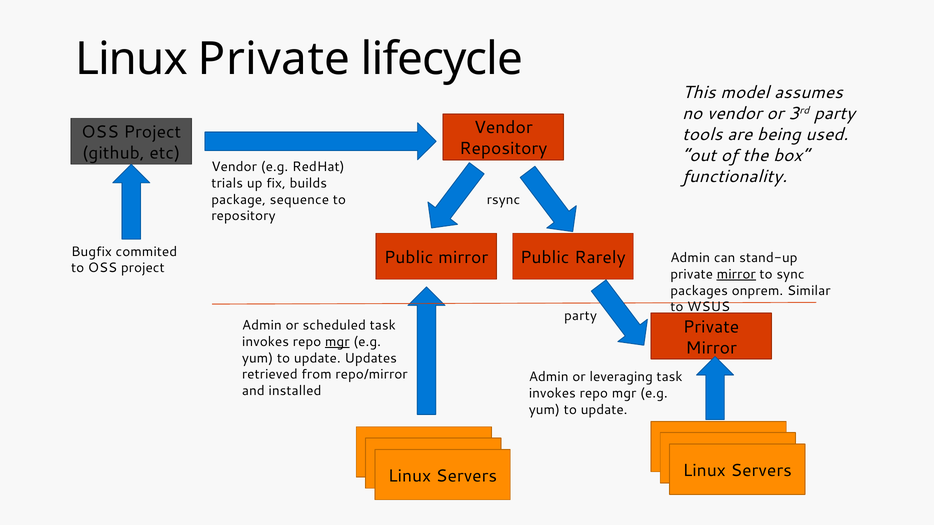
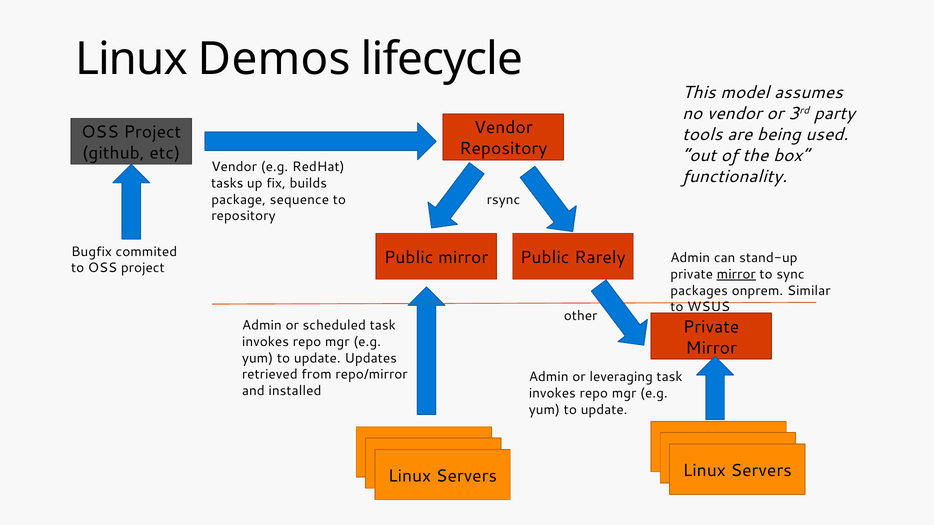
Linux Private: Private -> Demos
trials: trials -> tasks
party at (581, 316): party -> other
mgr at (337, 342) underline: present -> none
